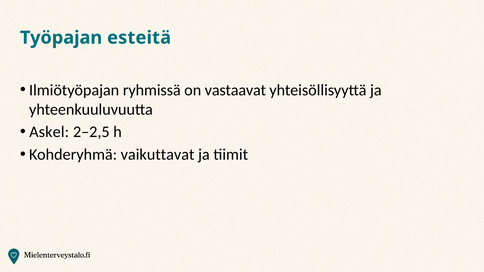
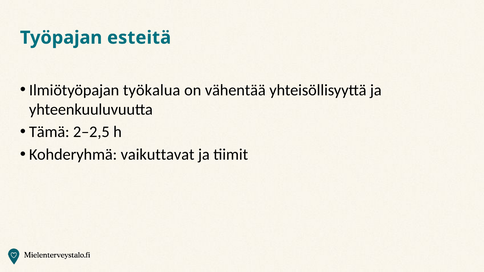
ryhmissä: ryhmissä -> työkalua
vastaavat: vastaavat -> vähentää
Askel: Askel -> Tämä
